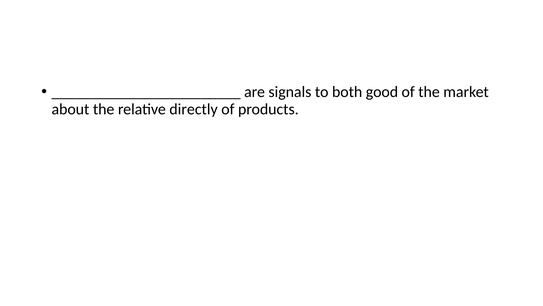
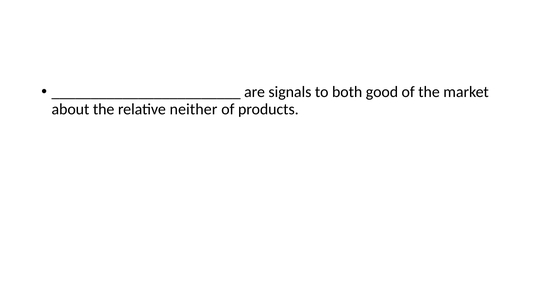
directly: directly -> neither
